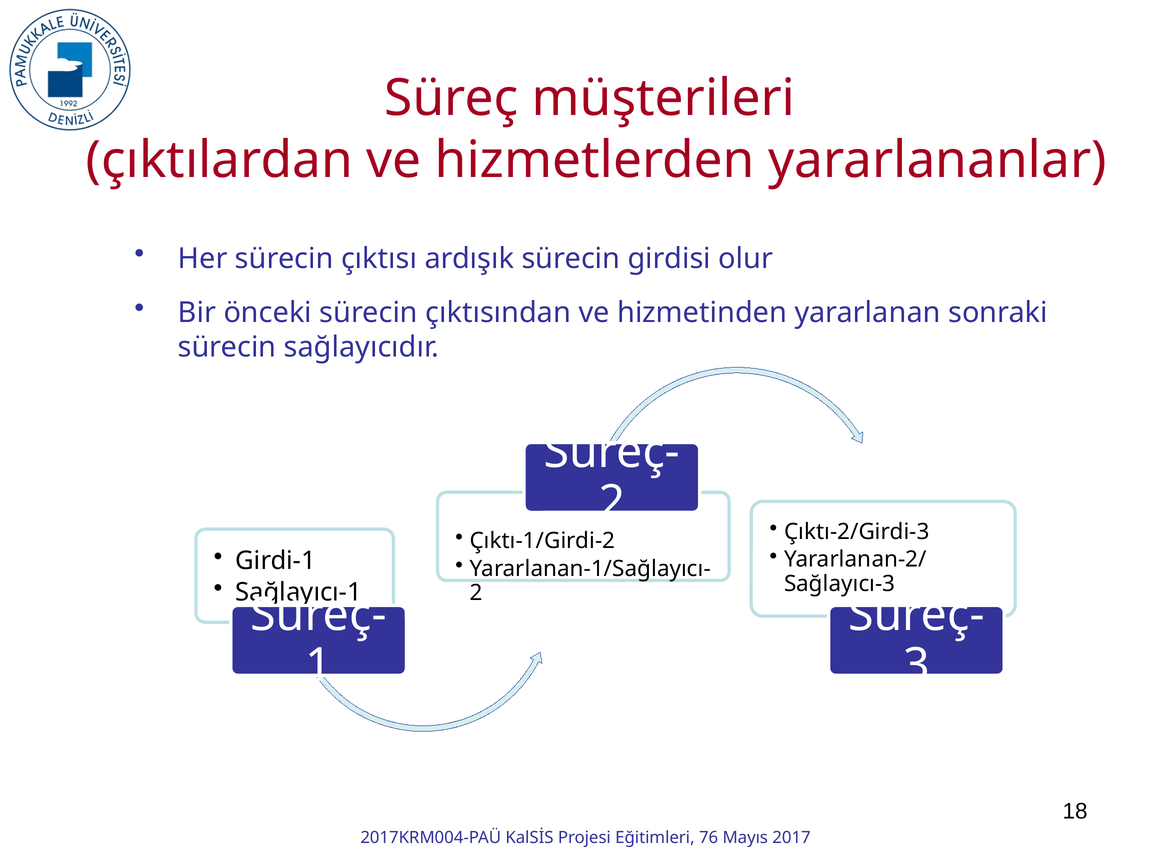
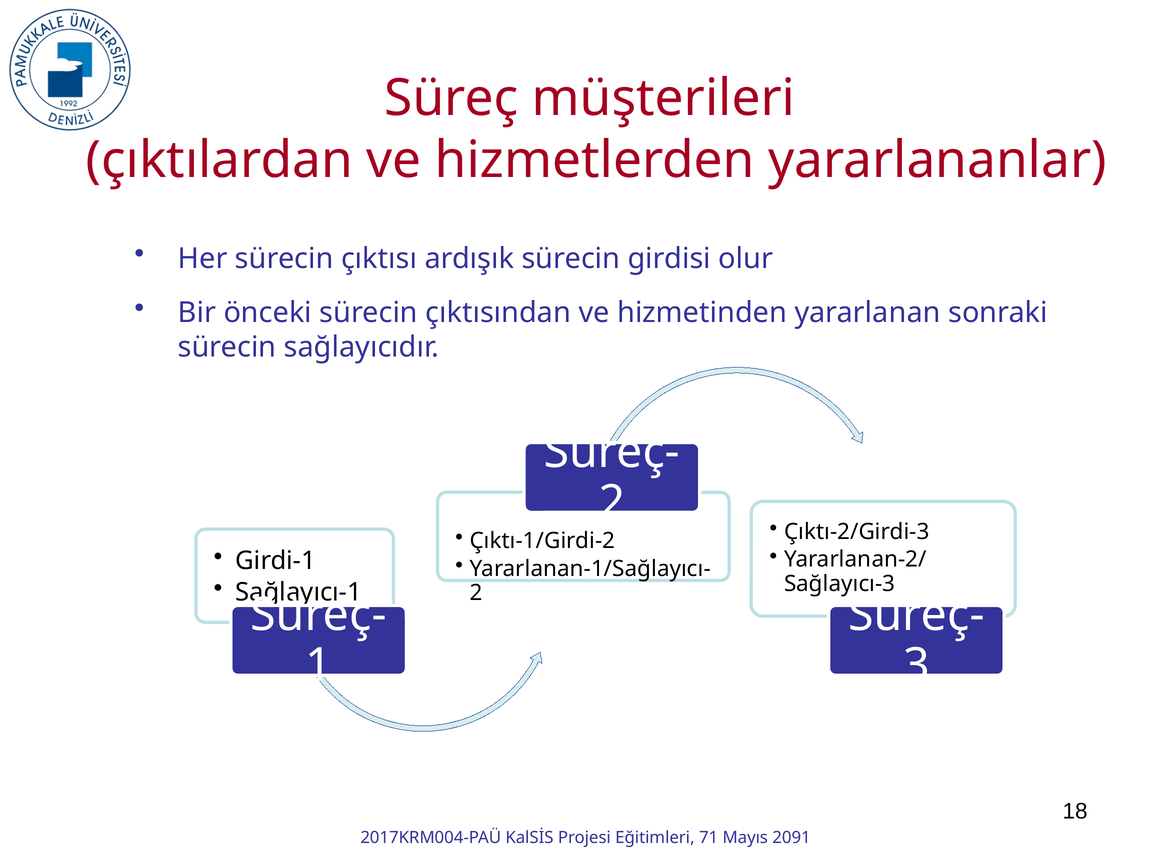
76: 76 -> 71
2017: 2017 -> 2091
